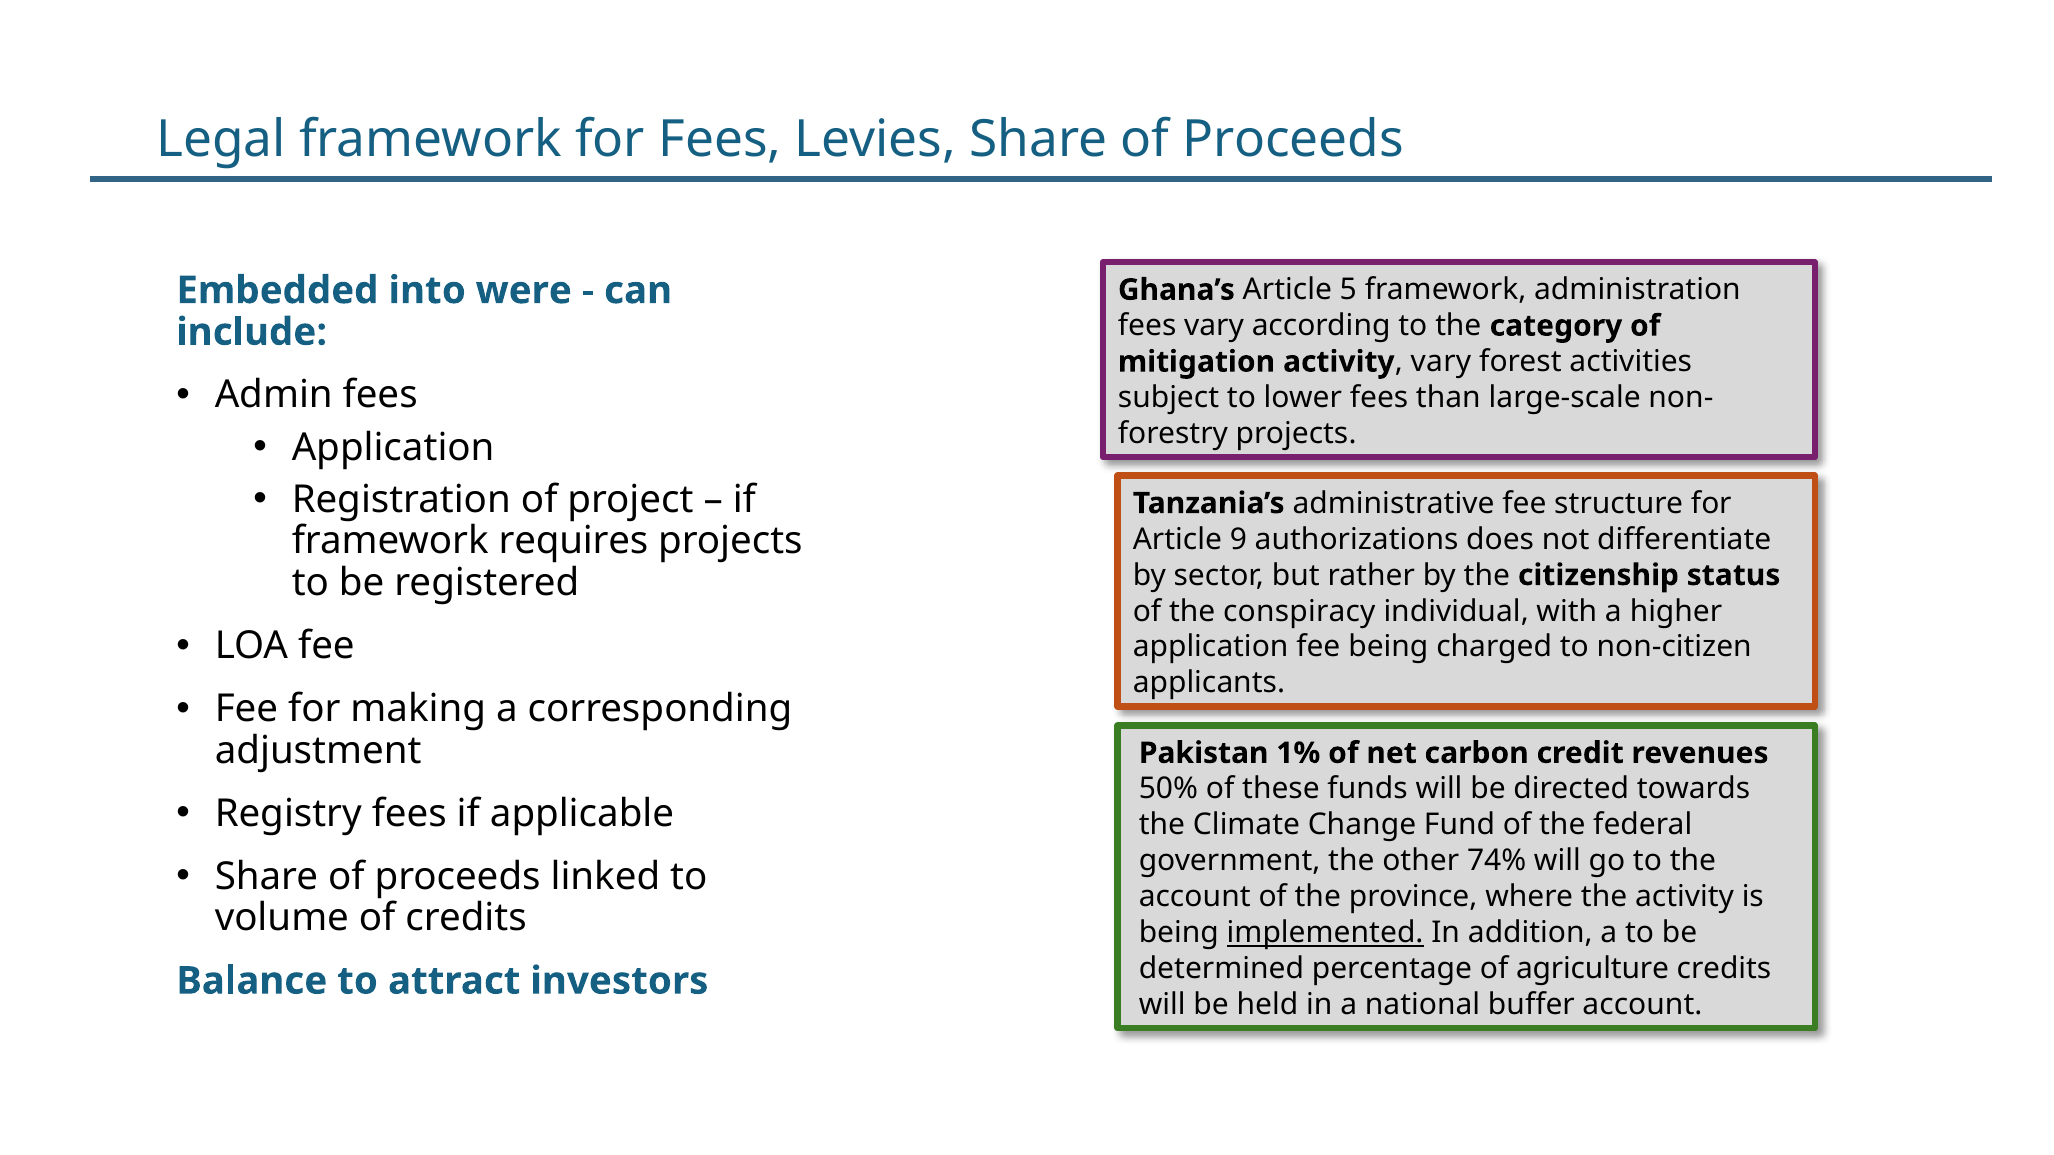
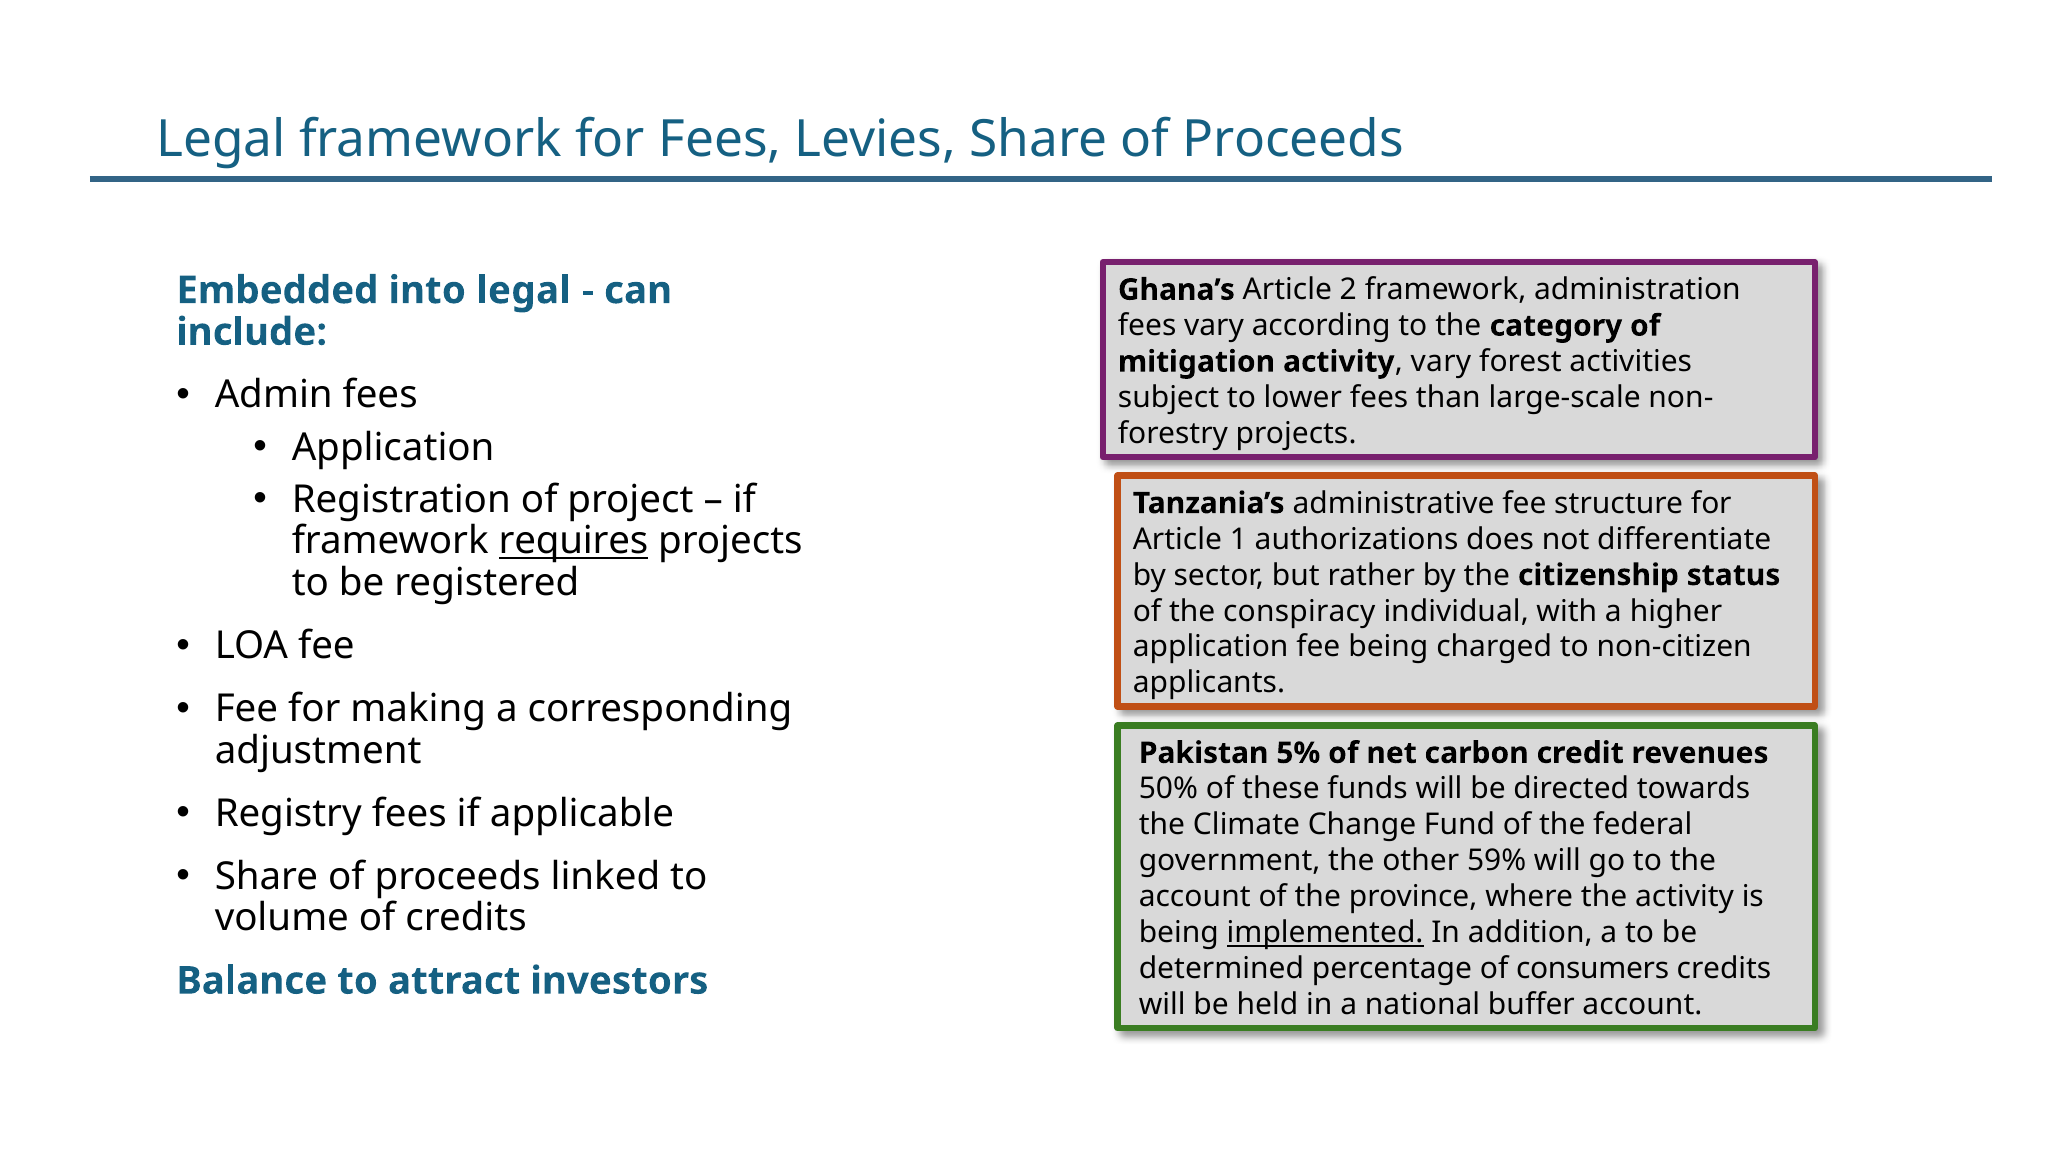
into were: were -> legal
5: 5 -> 2
requires underline: none -> present
9: 9 -> 1
1%: 1% -> 5%
74%: 74% -> 59%
agriculture: agriculture -> consumers
